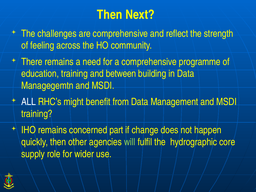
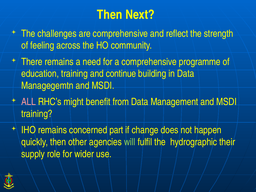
between: between -> continue
ALL colour: white -> pink
core: core -> their
